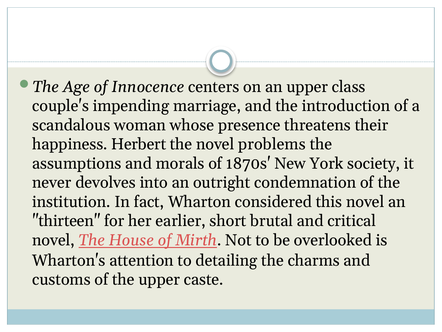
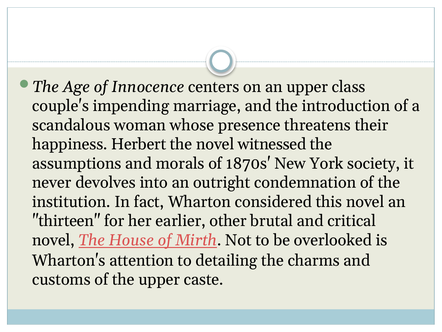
problems: problems -> witnessed
short: short -> other
